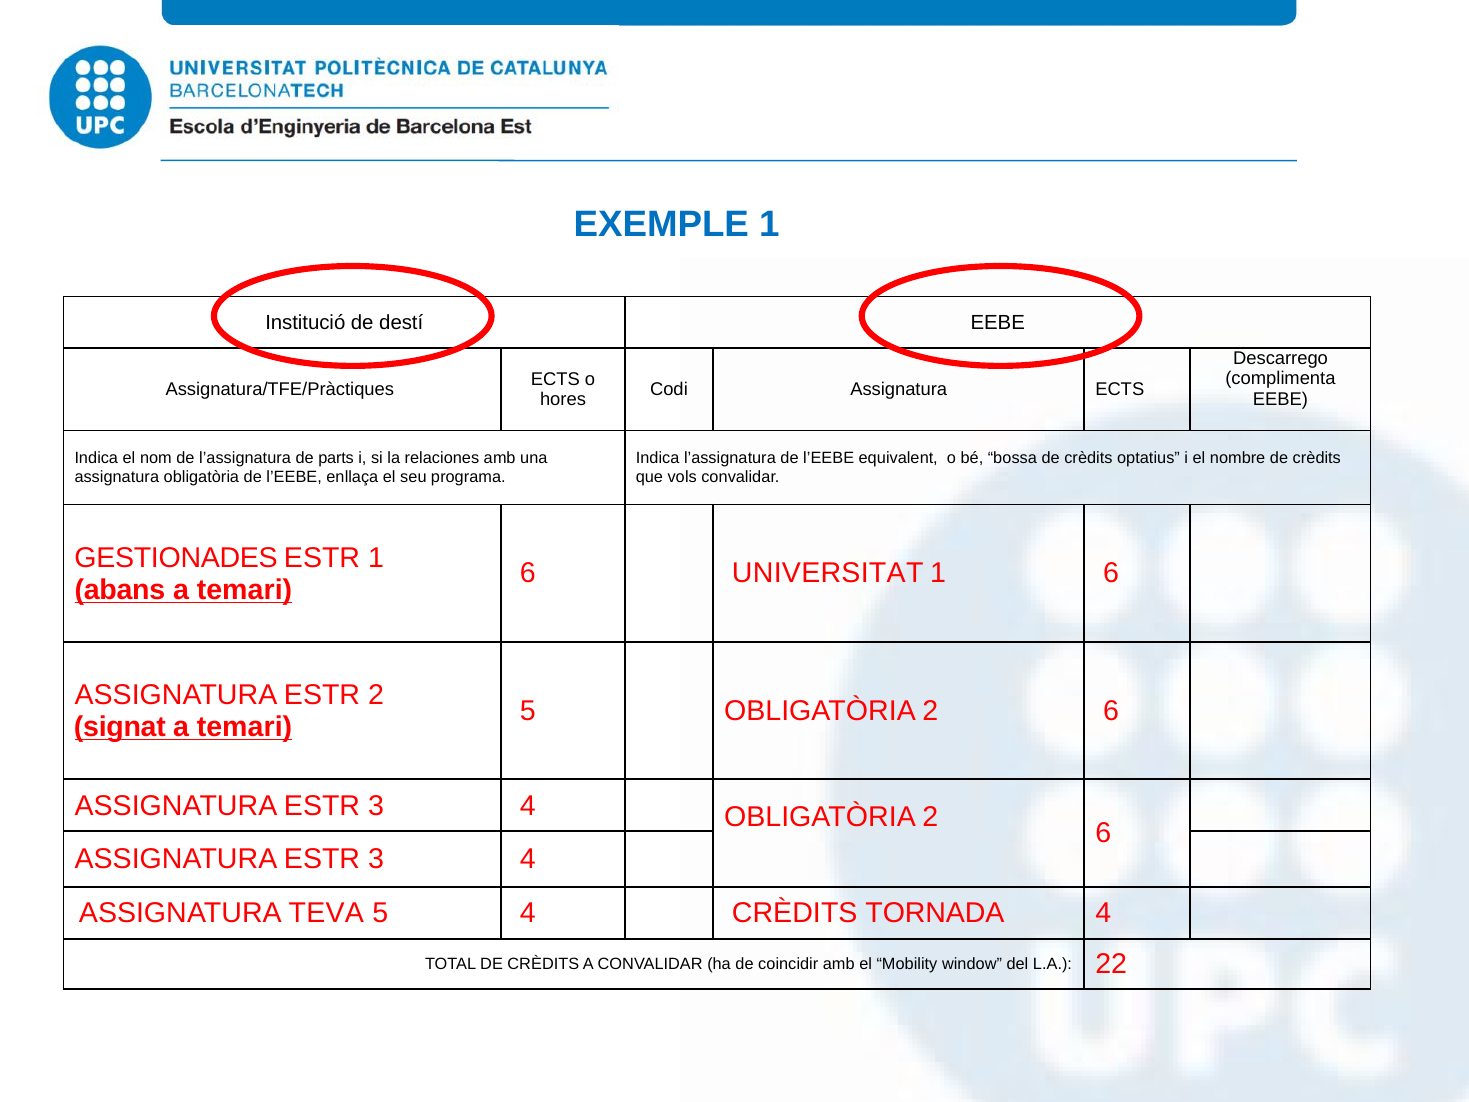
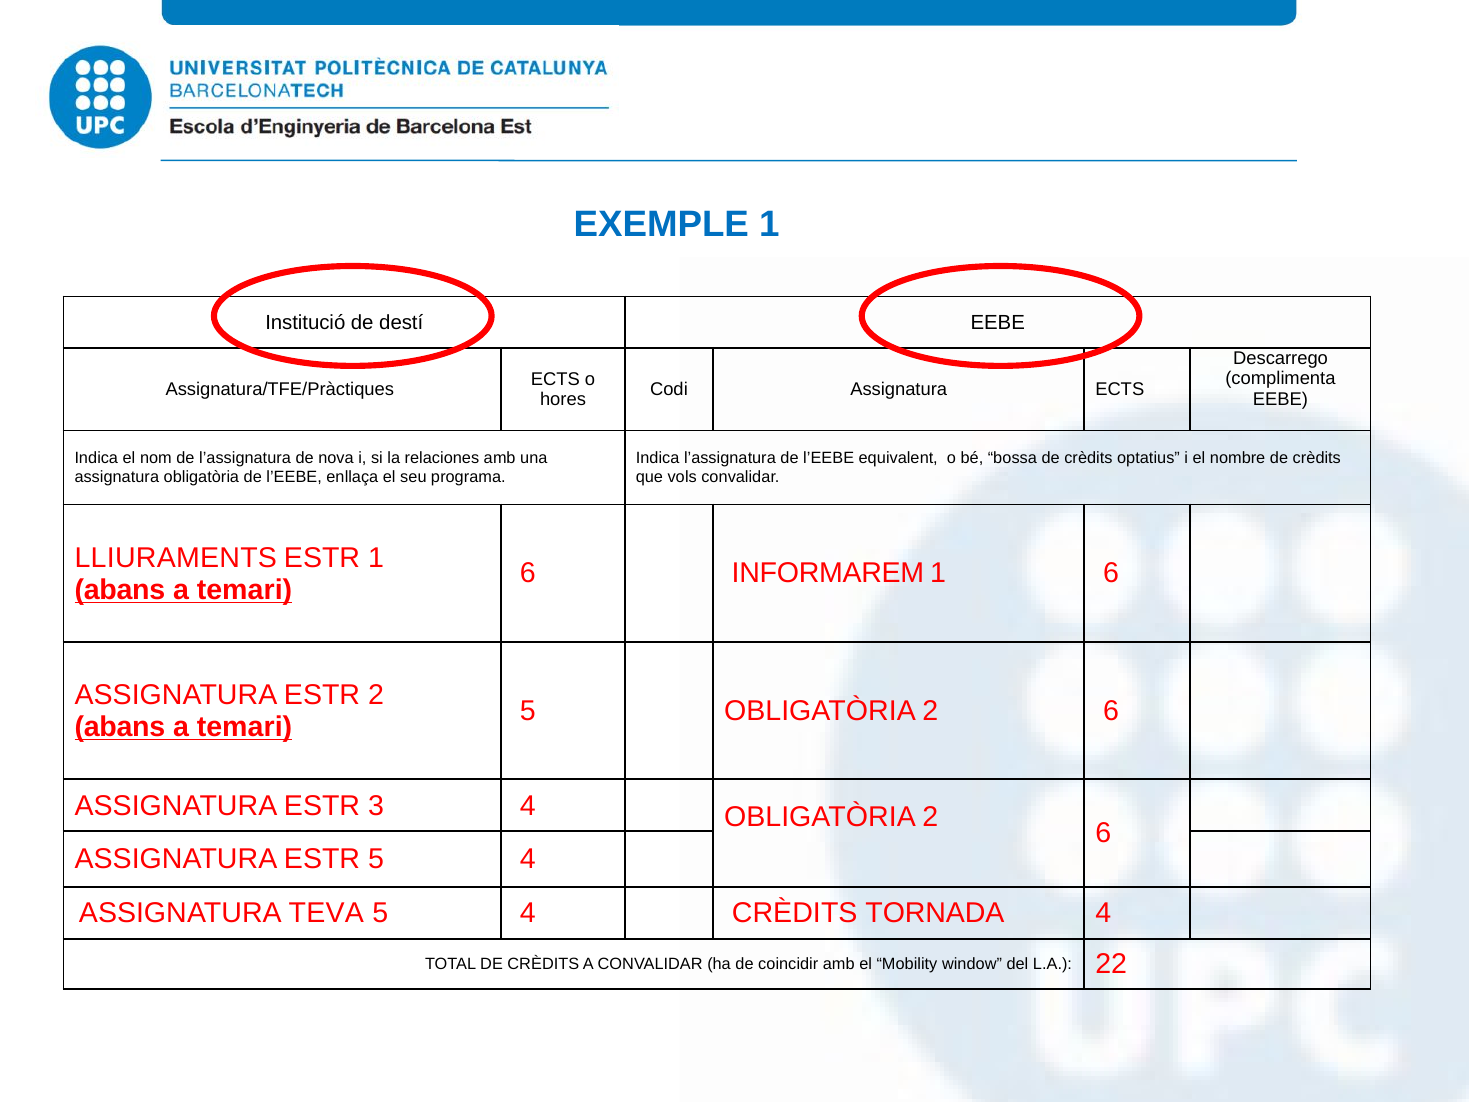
parts: parts -> nova
GESTIONADES: GESTIONADES -> LLIURAMENTS
UNIVERSITAT: UNIVERSITAT -> INFORMAREM
signat at (120, 727): signat -> abans
3 at (376, 859): 3 -> 5
